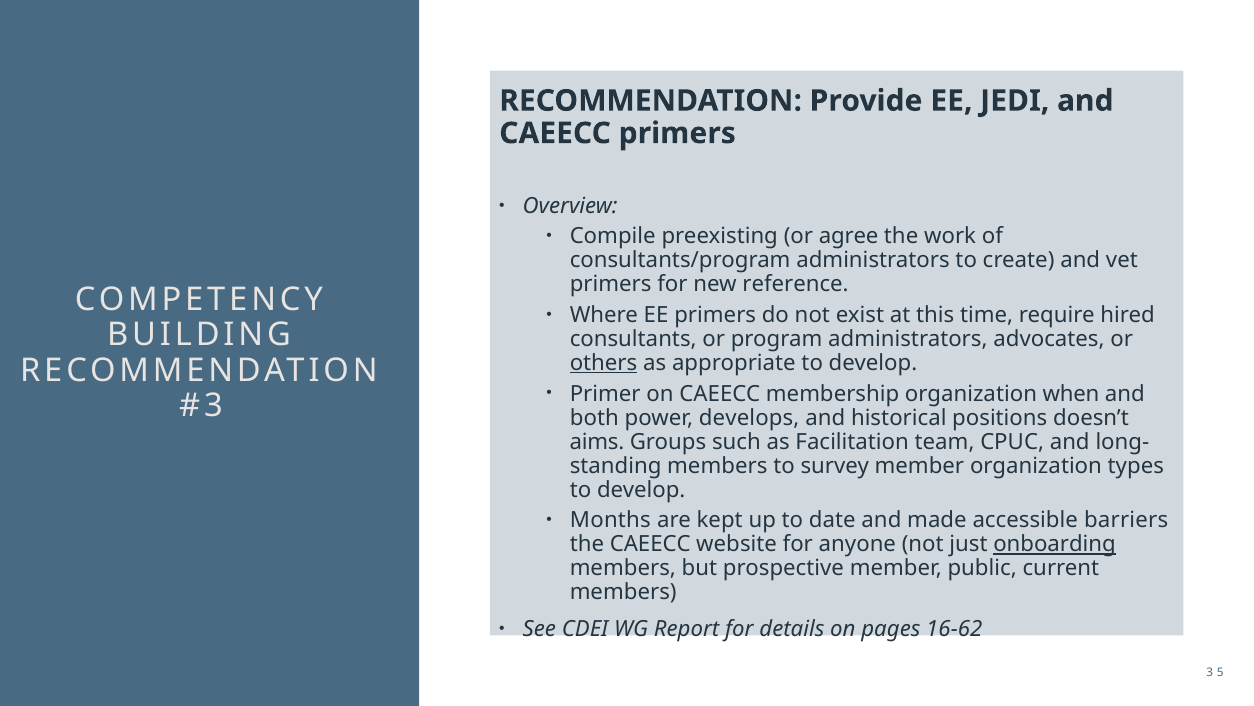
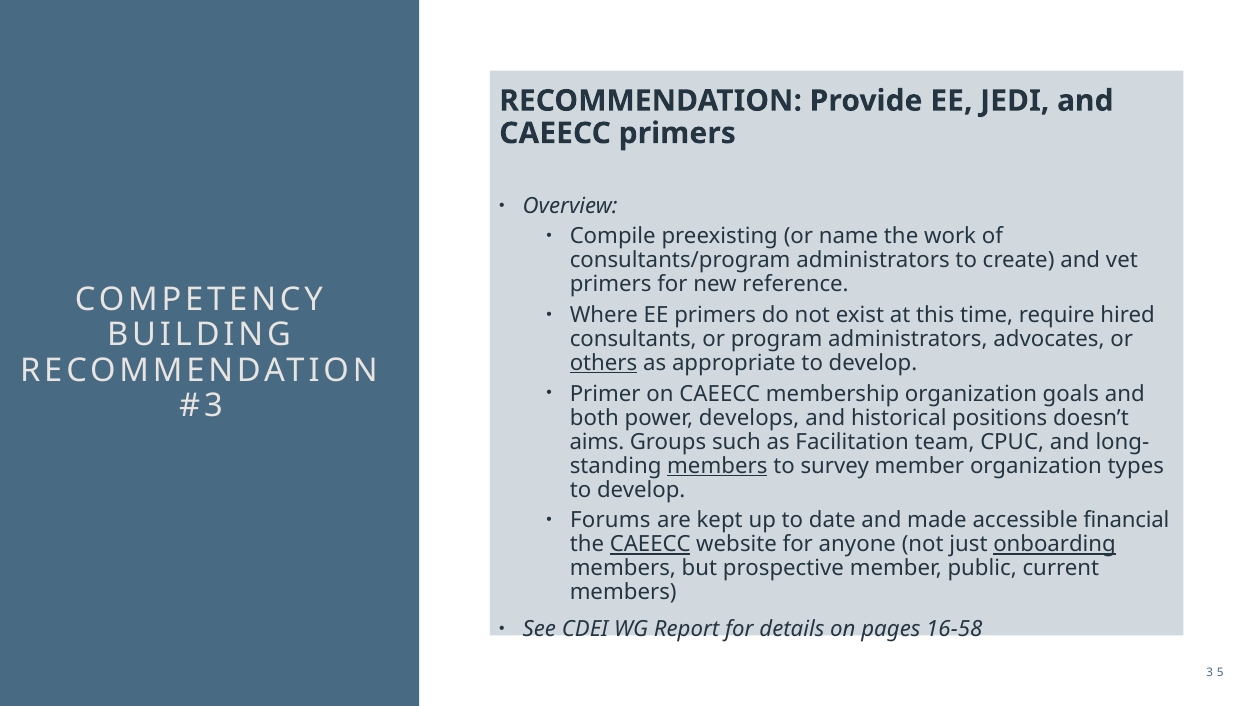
agree: agree -> name
when: when -> goals
members at (717, 465) underline: none -> present
Months: Months -> Forums
barriers: barriers -> financial
CAEECC at (650, 544) underline: none -> present
16-62: 16-62 -> 16-58
